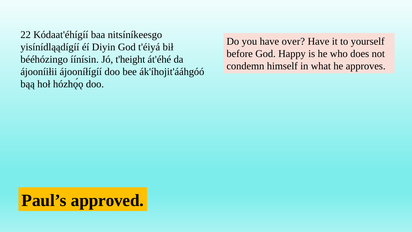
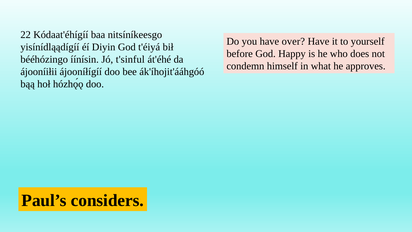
t'height: t'height -> t'sinful
approved: approved -> considers
